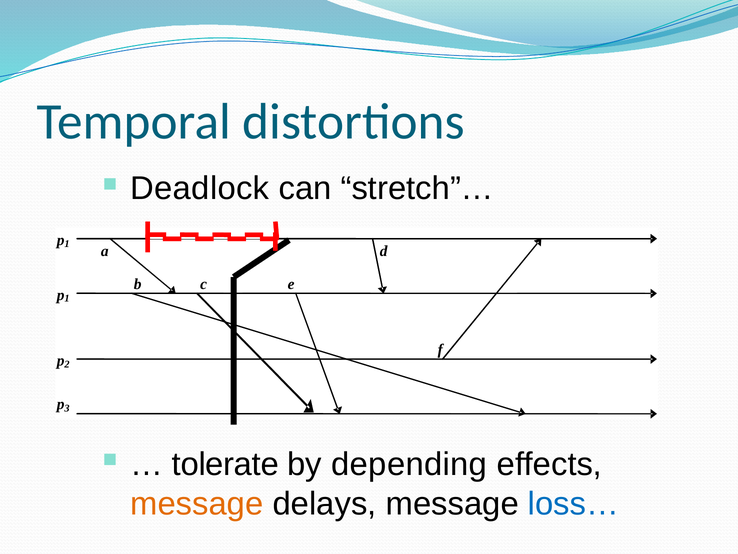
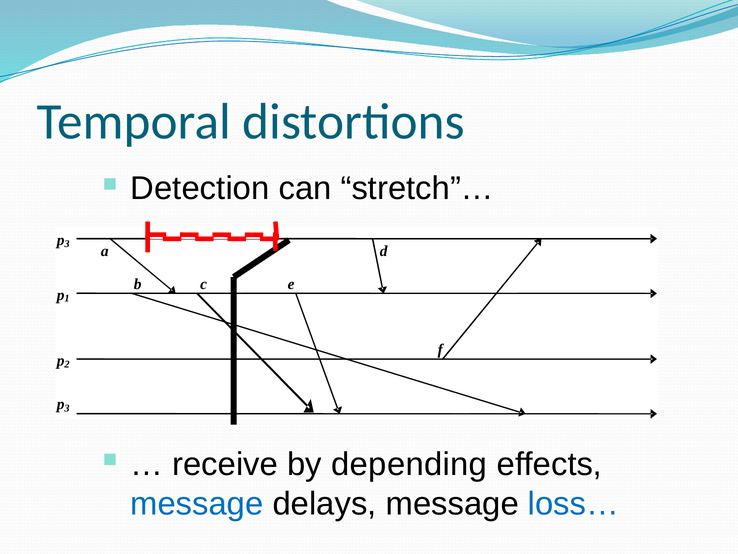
Deadlock: Deadlock -> Detection
1 at (67, 244): 1 -> 3
tolerate: tolerate -> receive
message at (197, 503) colour: orange -> blue
